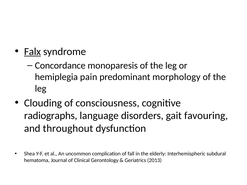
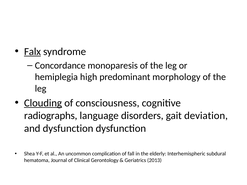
pain: pain -> high
Clouding underline: none -> present
favouring: favouring -> deviation
and throughout: throughout -> dysfunction
